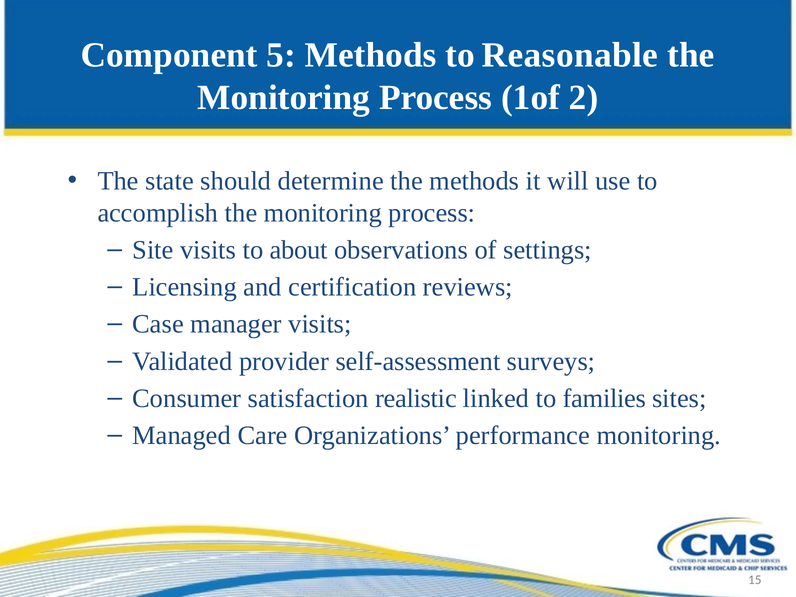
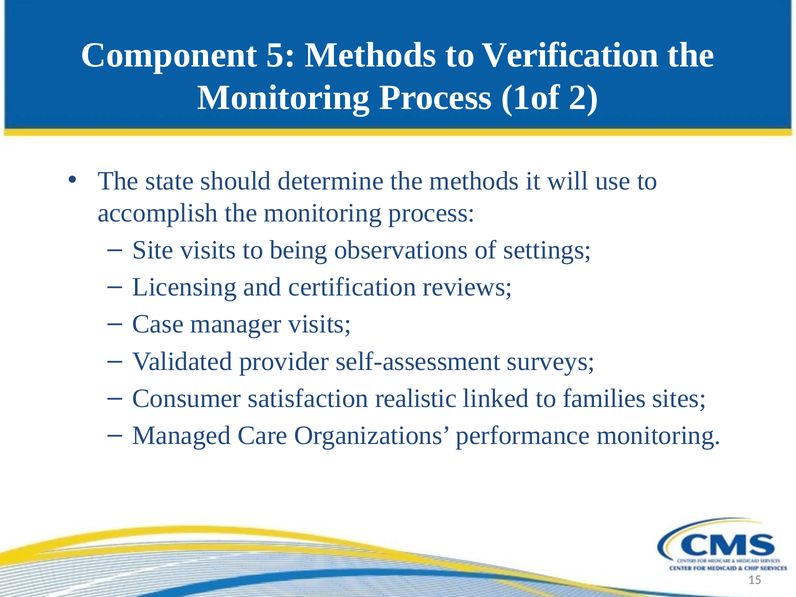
Reasonable: Reasonable -> Verification
about: about -> being
